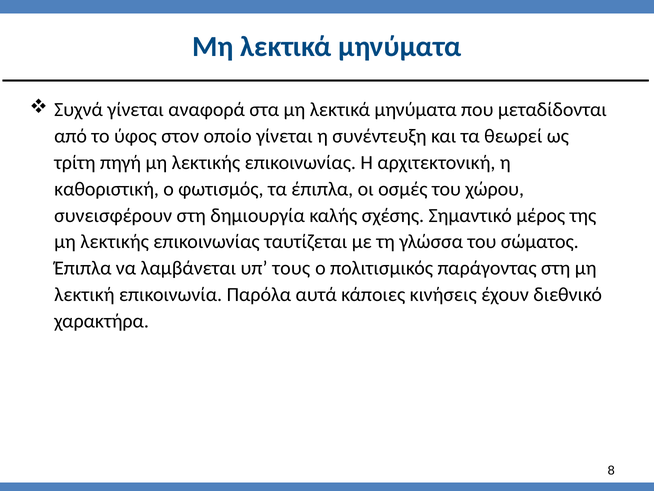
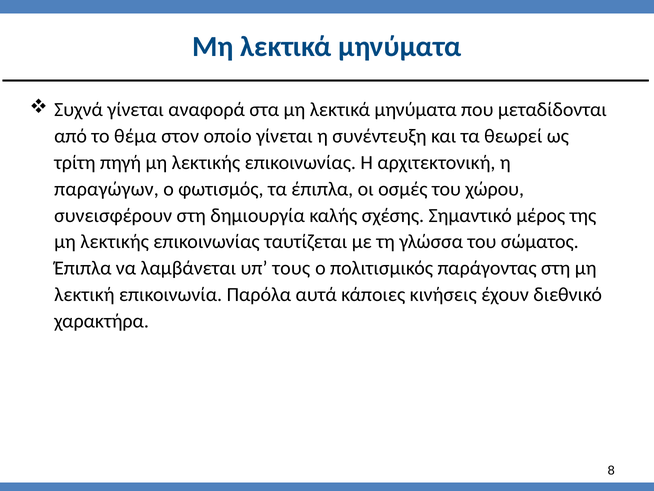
ύφος: ύφος -> θέμα
καθοριστική: καθοριστική -> παραγώγων
